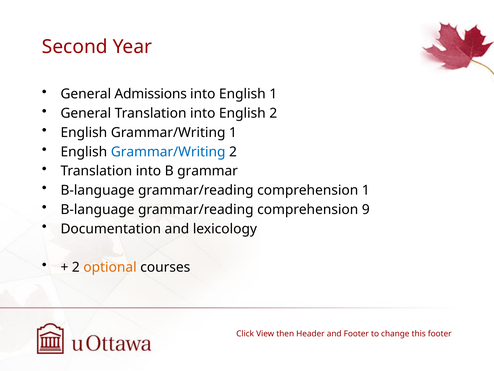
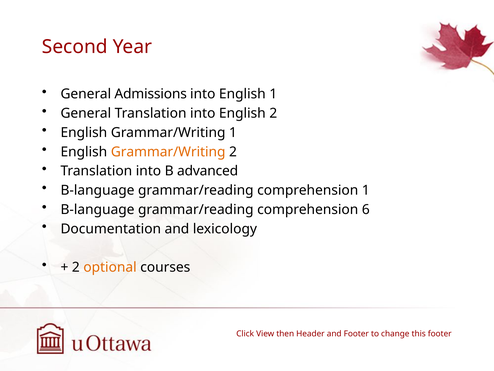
Grammar/Writing at (168, 152) colour: blue -> orange
grammar: grammar -> advanced
9: 9 -> 6
